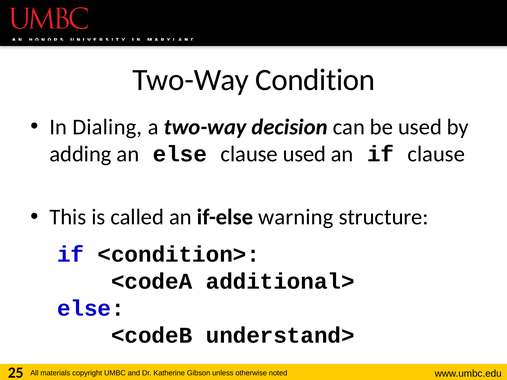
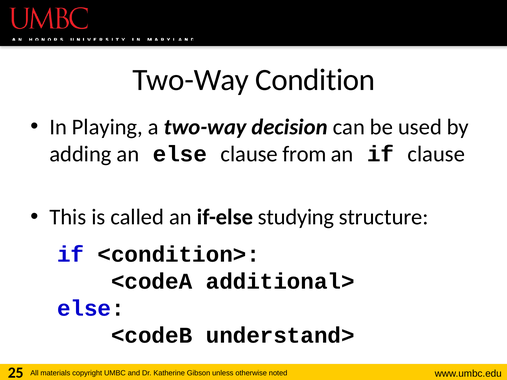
Dialing: Dialing -> Playing
clause used: used -> from
warning: warning -> studying
